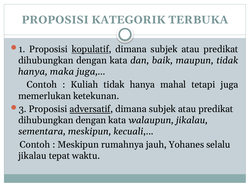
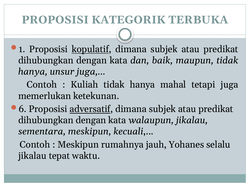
maka: maka -> unsur
3: 3 -> 6
